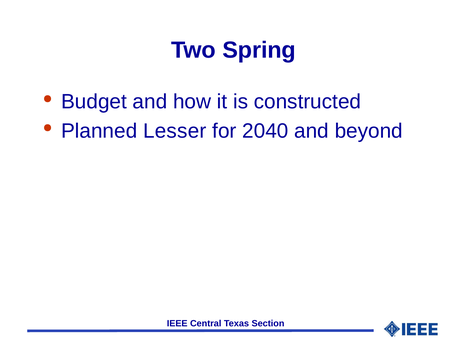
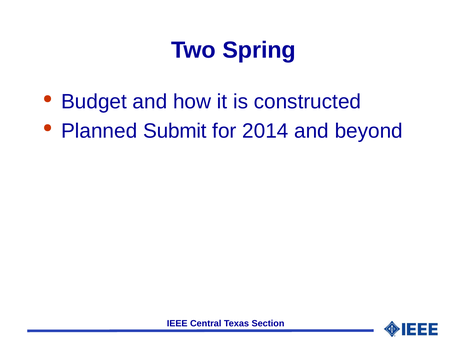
Lesser: Lesser -> Submit
2040: 2040 -> 2014
